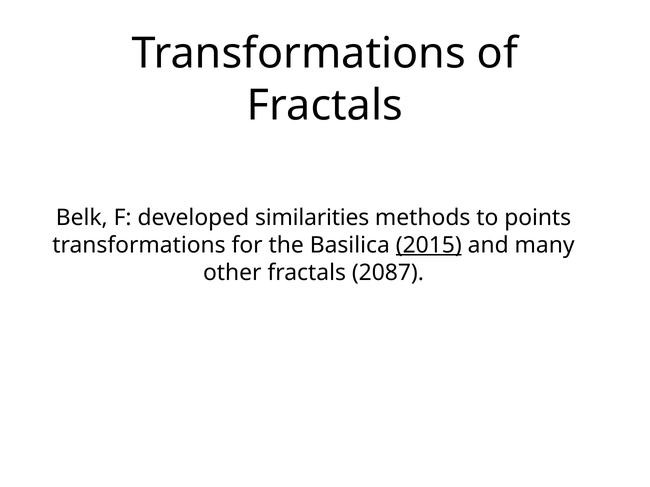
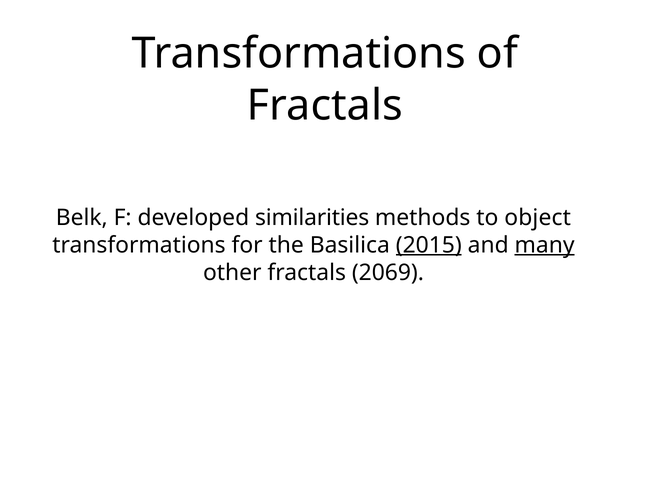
points: points -> object
many underline: none -> present
2087: 2087 -> 2069
